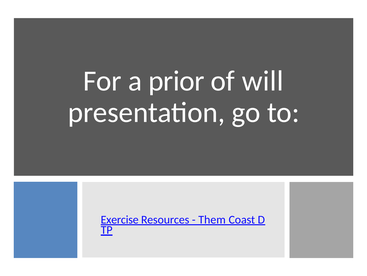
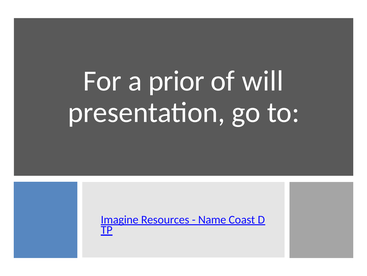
Exercise: Exercise -> Imagine
Them: Them -> Name
